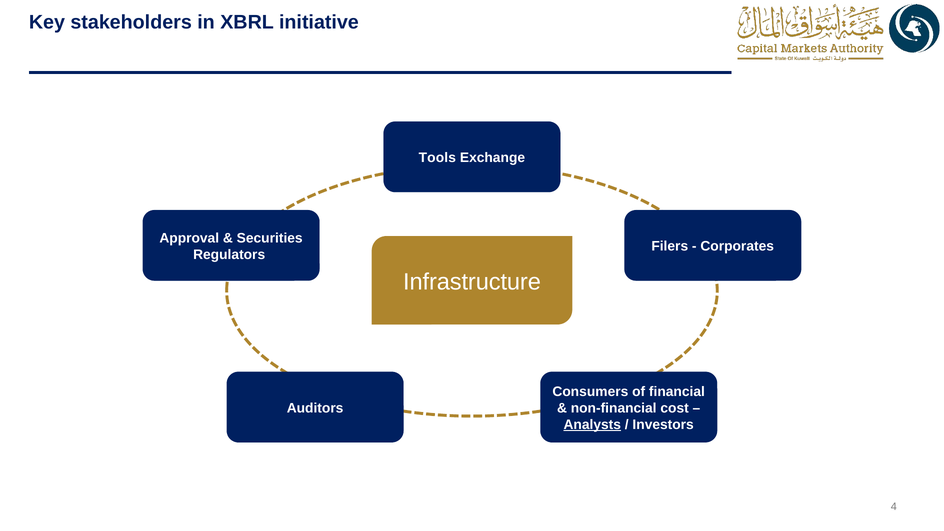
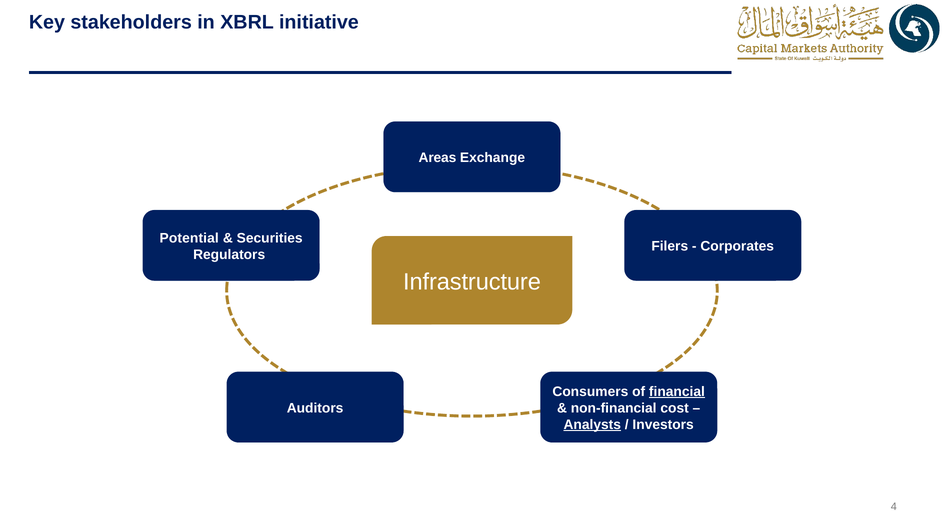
Tools: Tools -> Areas
Approval: Approval -> Potential
financial underline: none -> present
